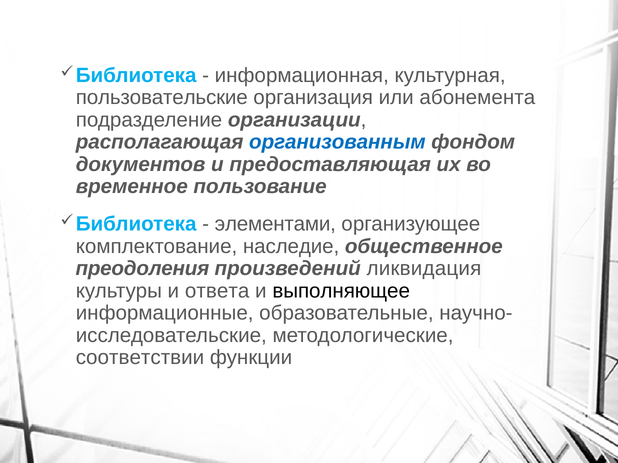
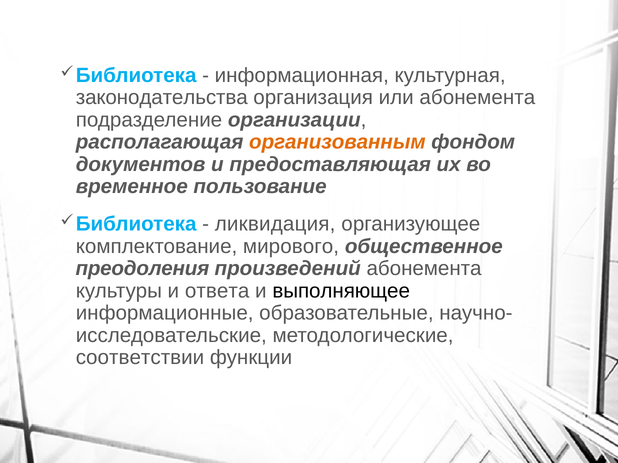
пользовательские: пользовательские -> законодательства
организованным colour: blue -> orange
элементами: элементами -> ликвидация
наследие: наследие -> мирового
произведений ликвидация: ликвидация -> абонемента
